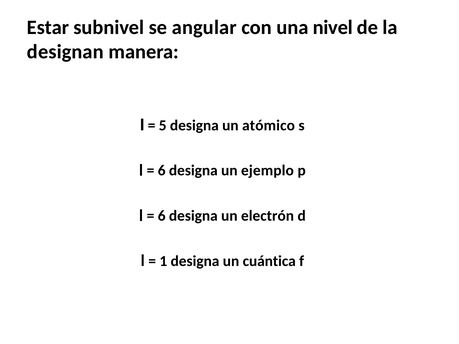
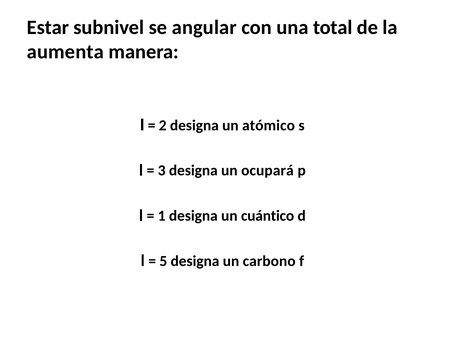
nivel: nivel -> total
designan: designan -> aumenta
5: 5 -> 2
6 at (162, 171): 6 -> 3
ejemplo: ejemplo -> ocupará
6 at (162, 216): 6 -> 1
electrón: electrón -> cuántico
1: 1 -> 5
cuántica: cuántica -> carbono
